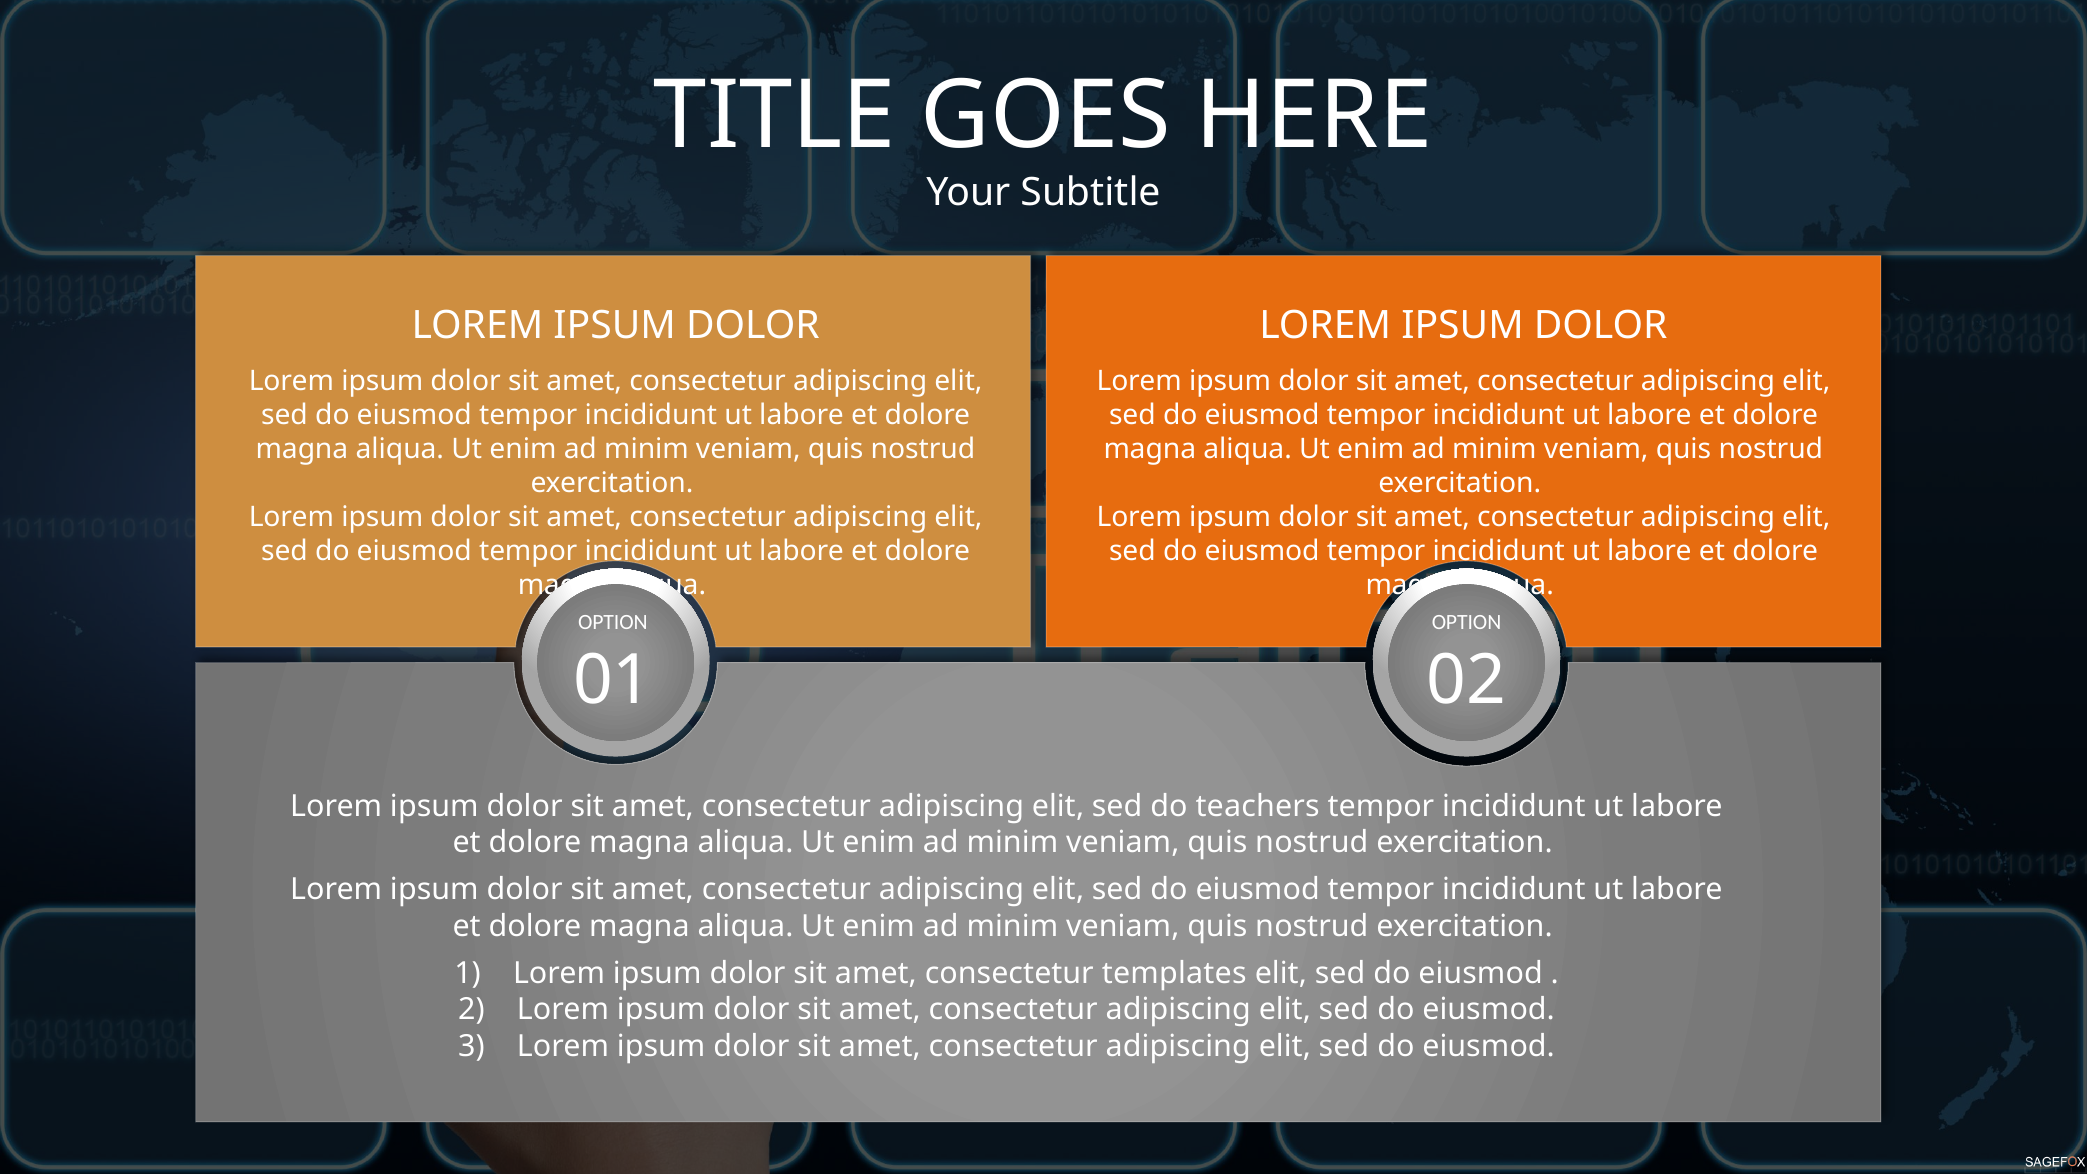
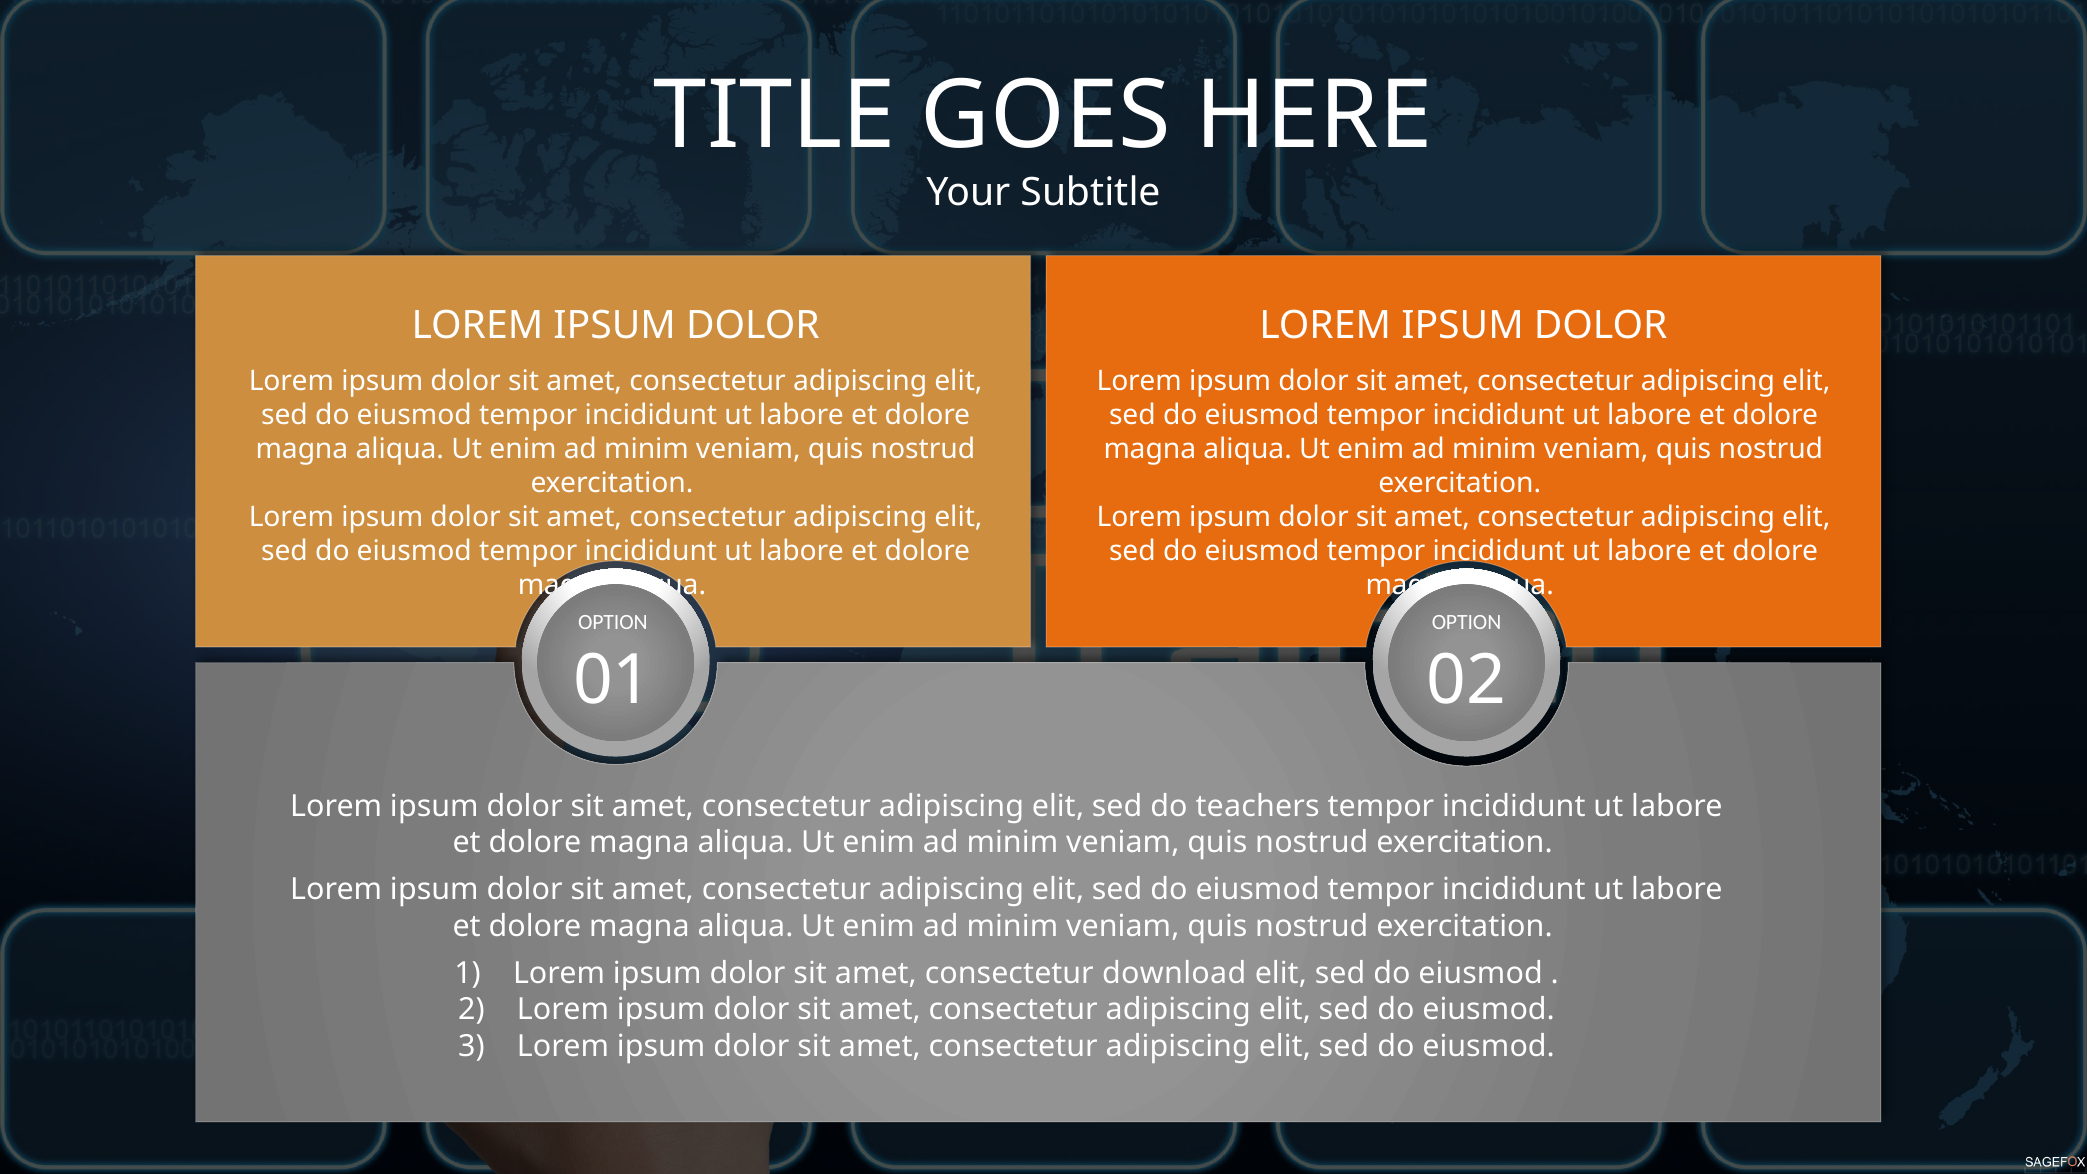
templates: templates -> download
